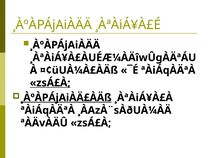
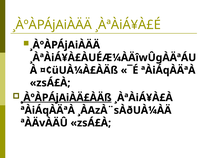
zsÁ£À at (50, 83) underline: present -> none
